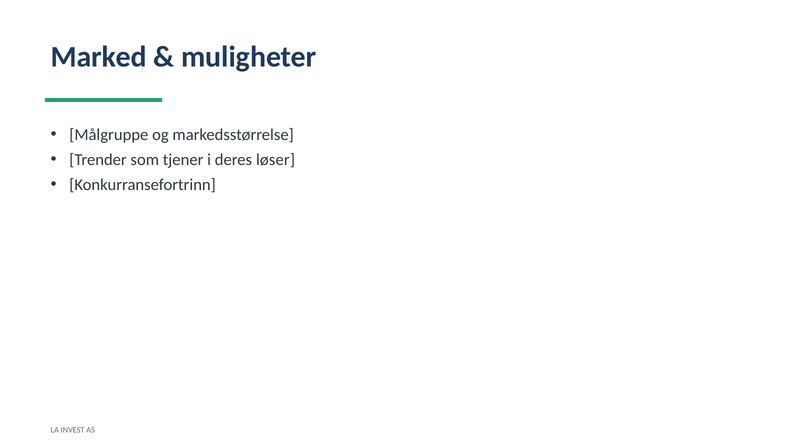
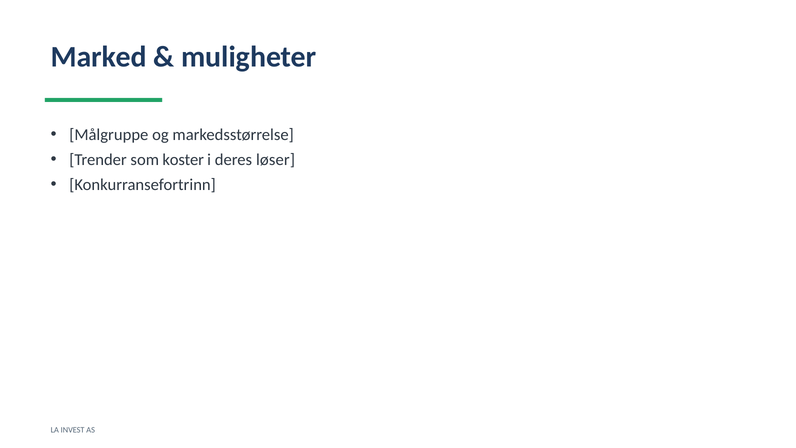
tjener: tjener -> koster
